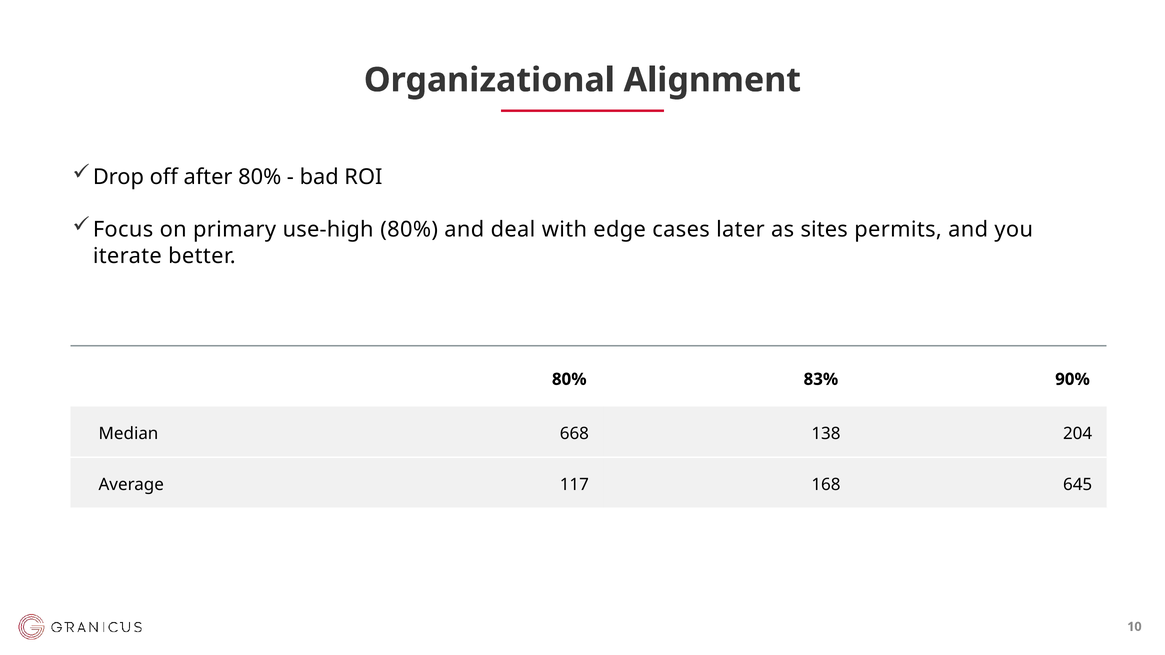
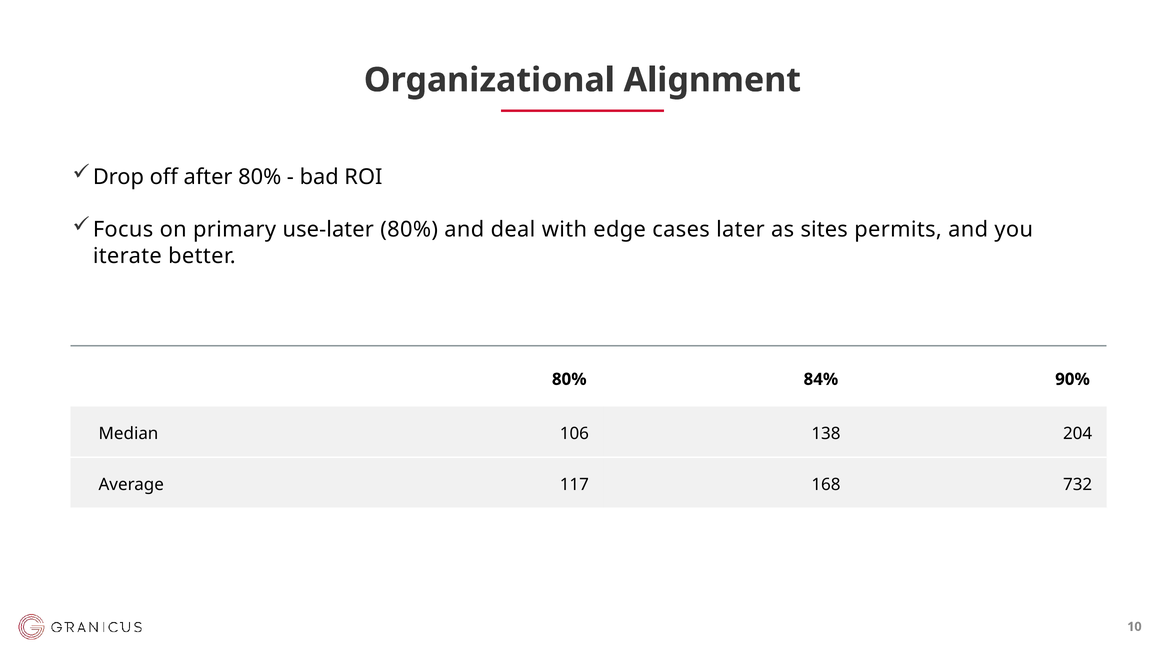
use-high: use-high -> use-later
83%: 83% -> 84%
668: 668 -> 106
645: 645 -> 732
